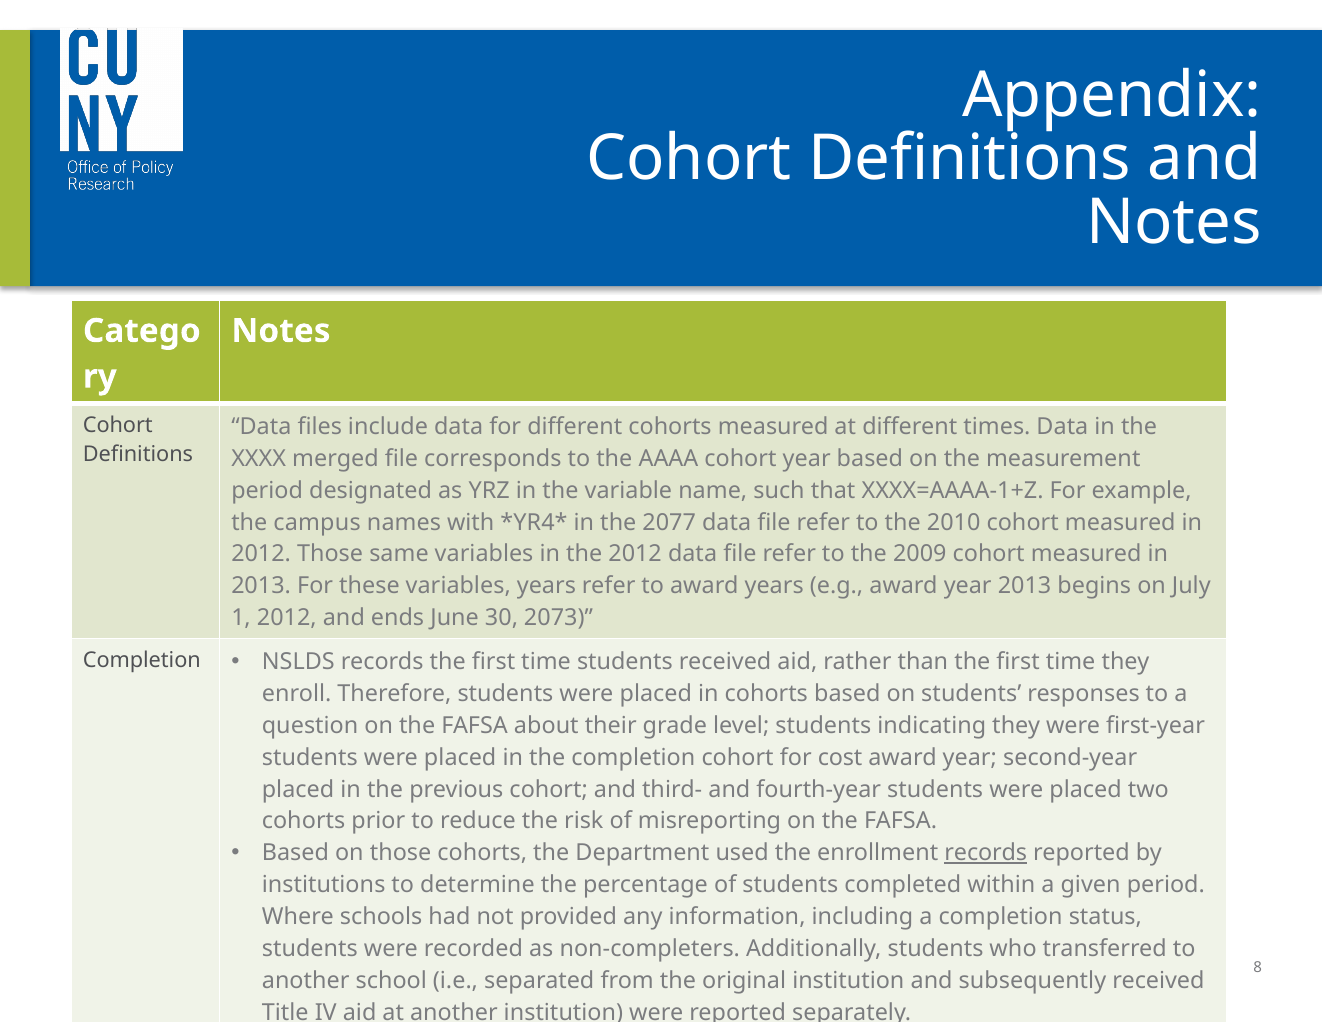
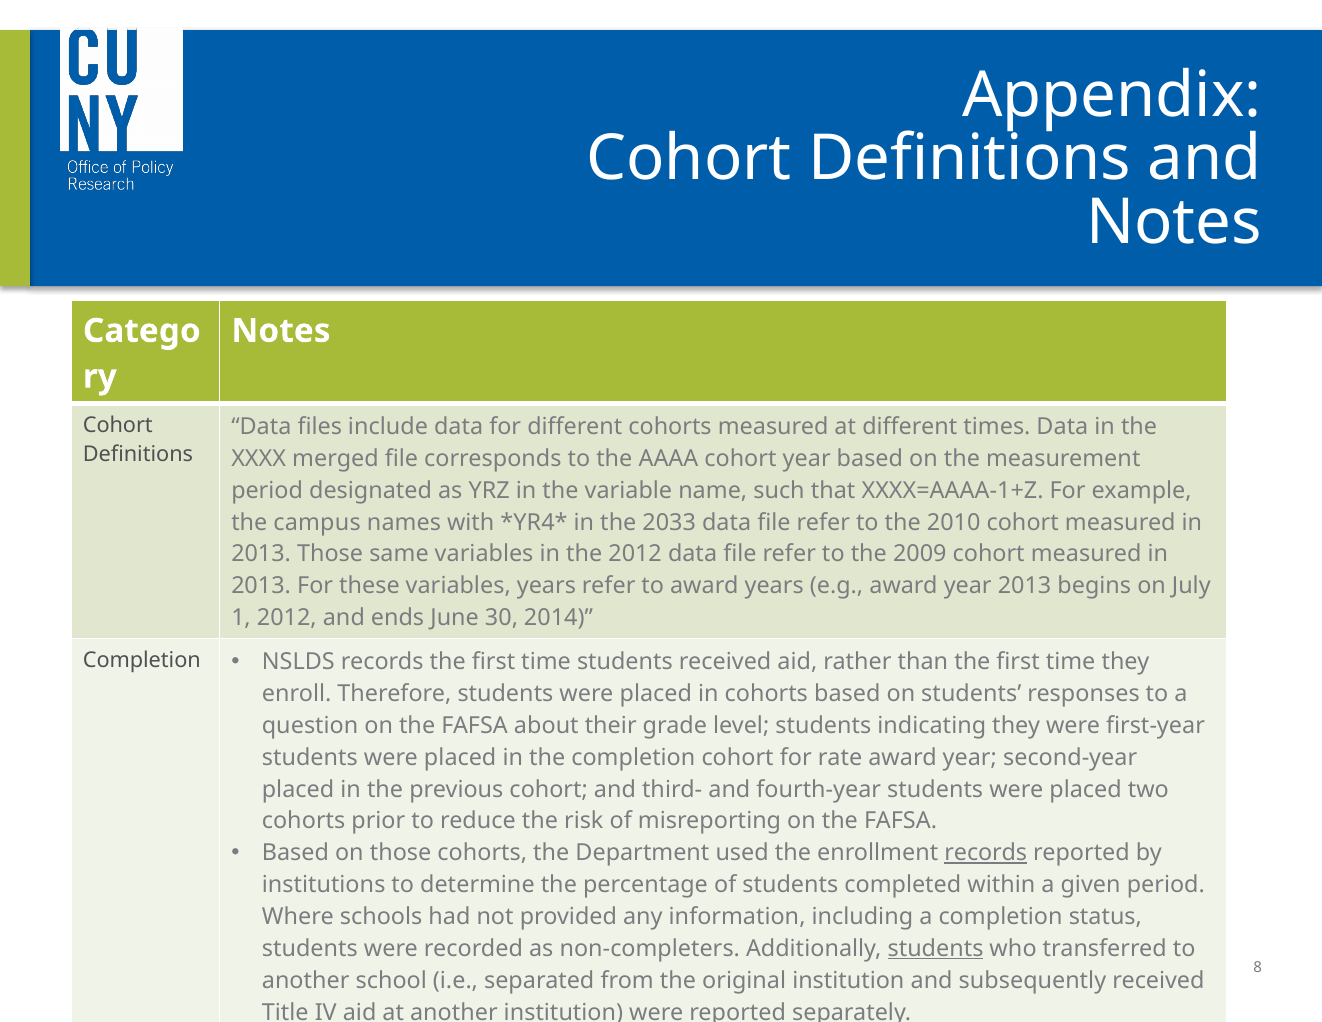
2077: 2077 -> 2033
2012 at (261, 554): 2012 -> 2013
2073: 2073 -> 2014
cost: cost -> rate
students at (936, 948) underline: none -> present
